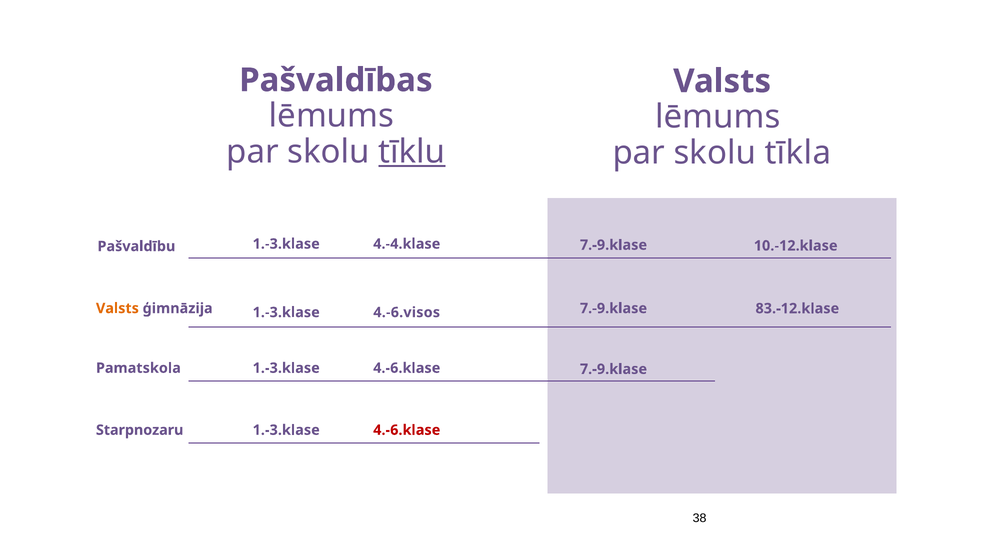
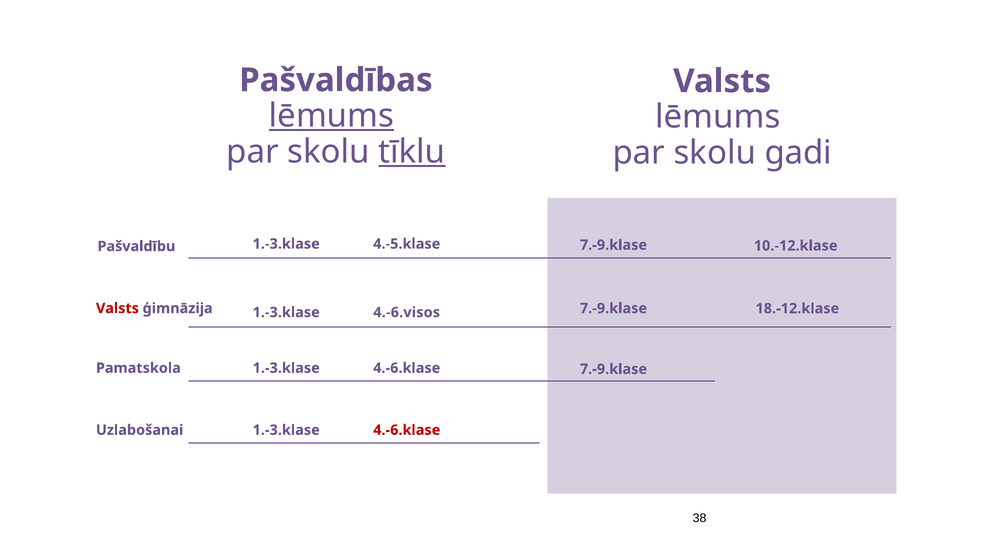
lēmums at (332, 116) underline: none -> present
tīkla: tīkla -> gadi
4.-4.klase: 4.-4.klase -> 4.-5.klase
Valsts at (117, 308) colour: orange -> red
83.-12.klase: 83.-12.klase -> 18.-12.klase
Starpnozaru: Starpnozaru -> Uzlabošanai
